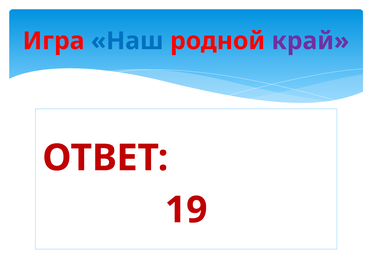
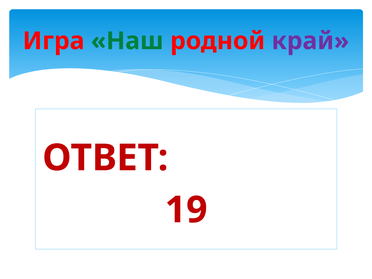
Наш colour: blue -> green
